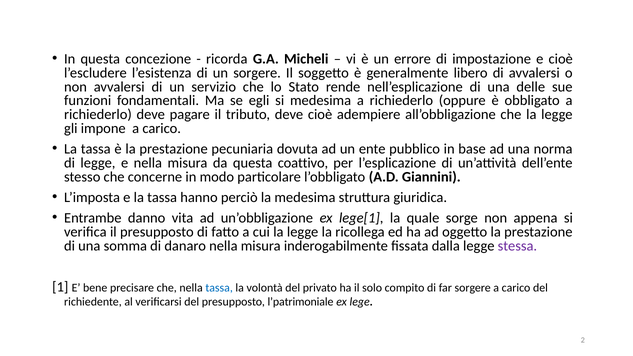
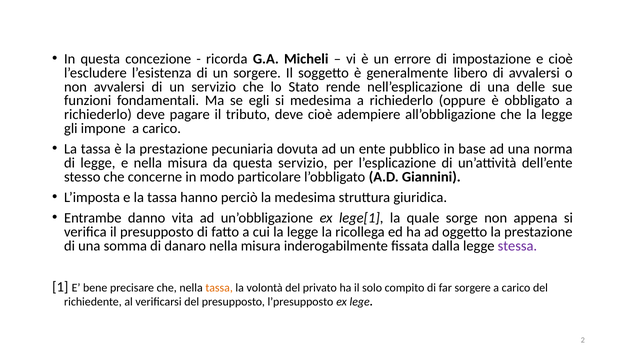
questa coattivo: coattivo -> servizio
tassa at (219, 288) colour: blue -> orange
l’patrimoniale: l’patrimoniale -> l’presupposto
